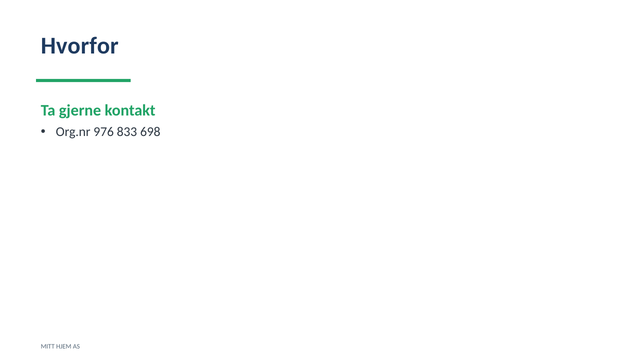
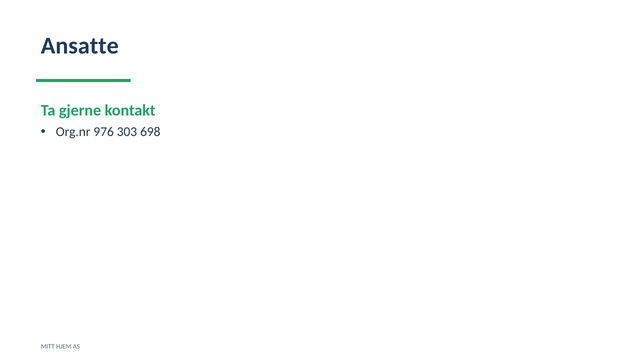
Hvorfor: Hvorfor -> Ansatte
833: 833 -> 303
